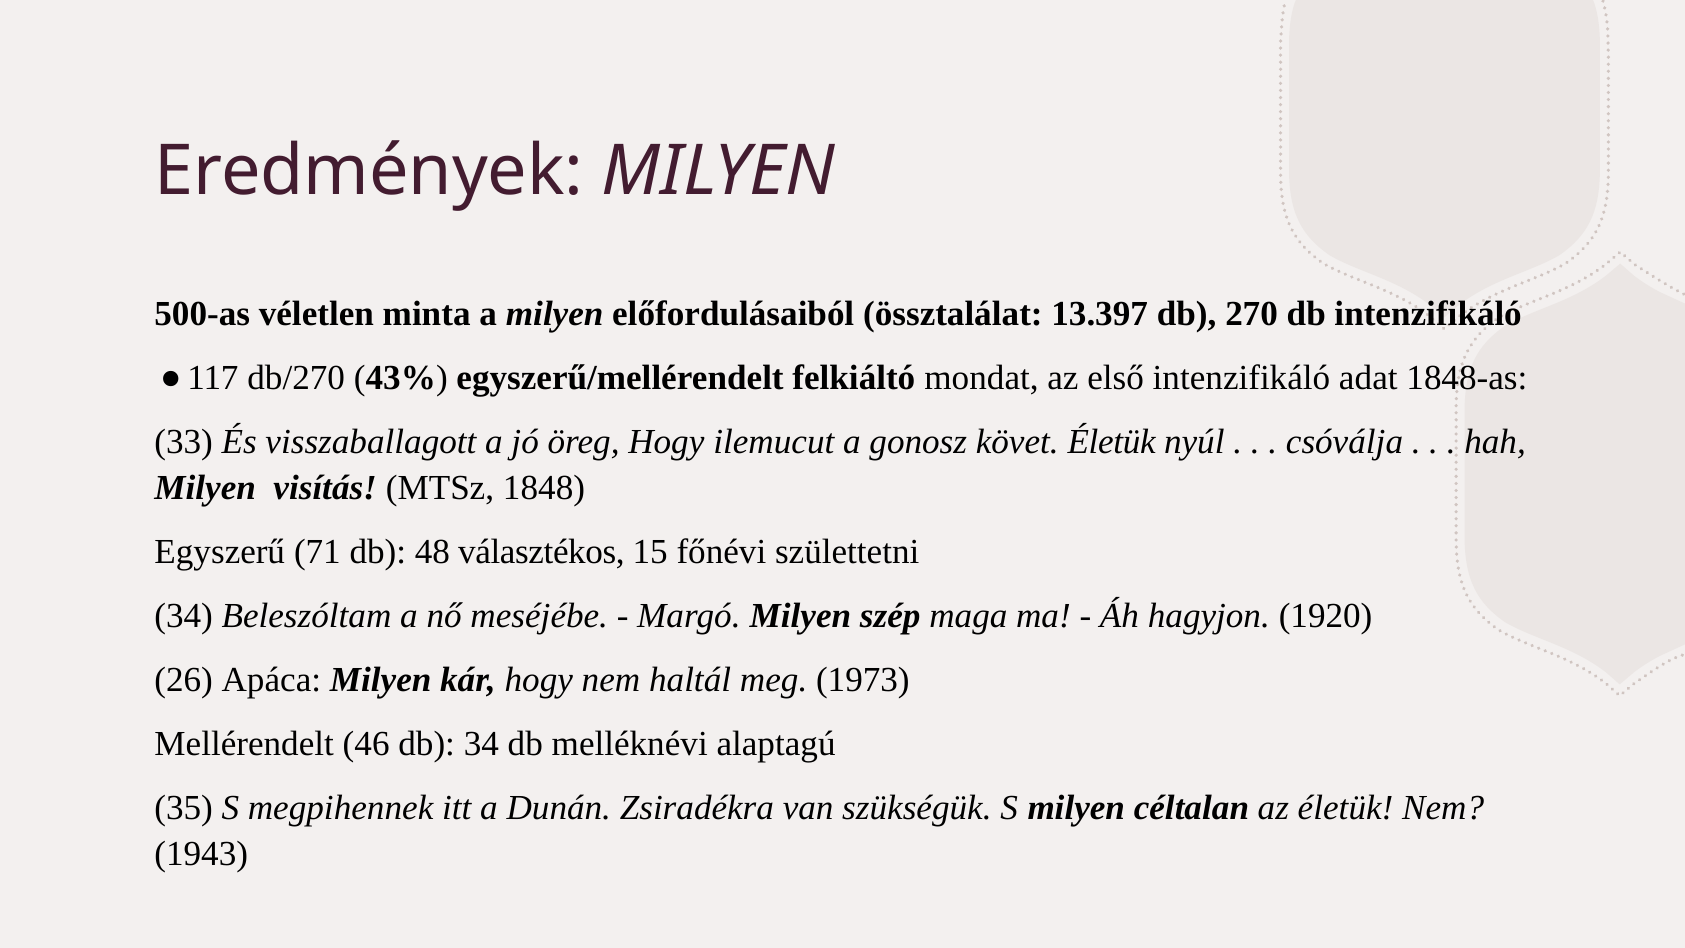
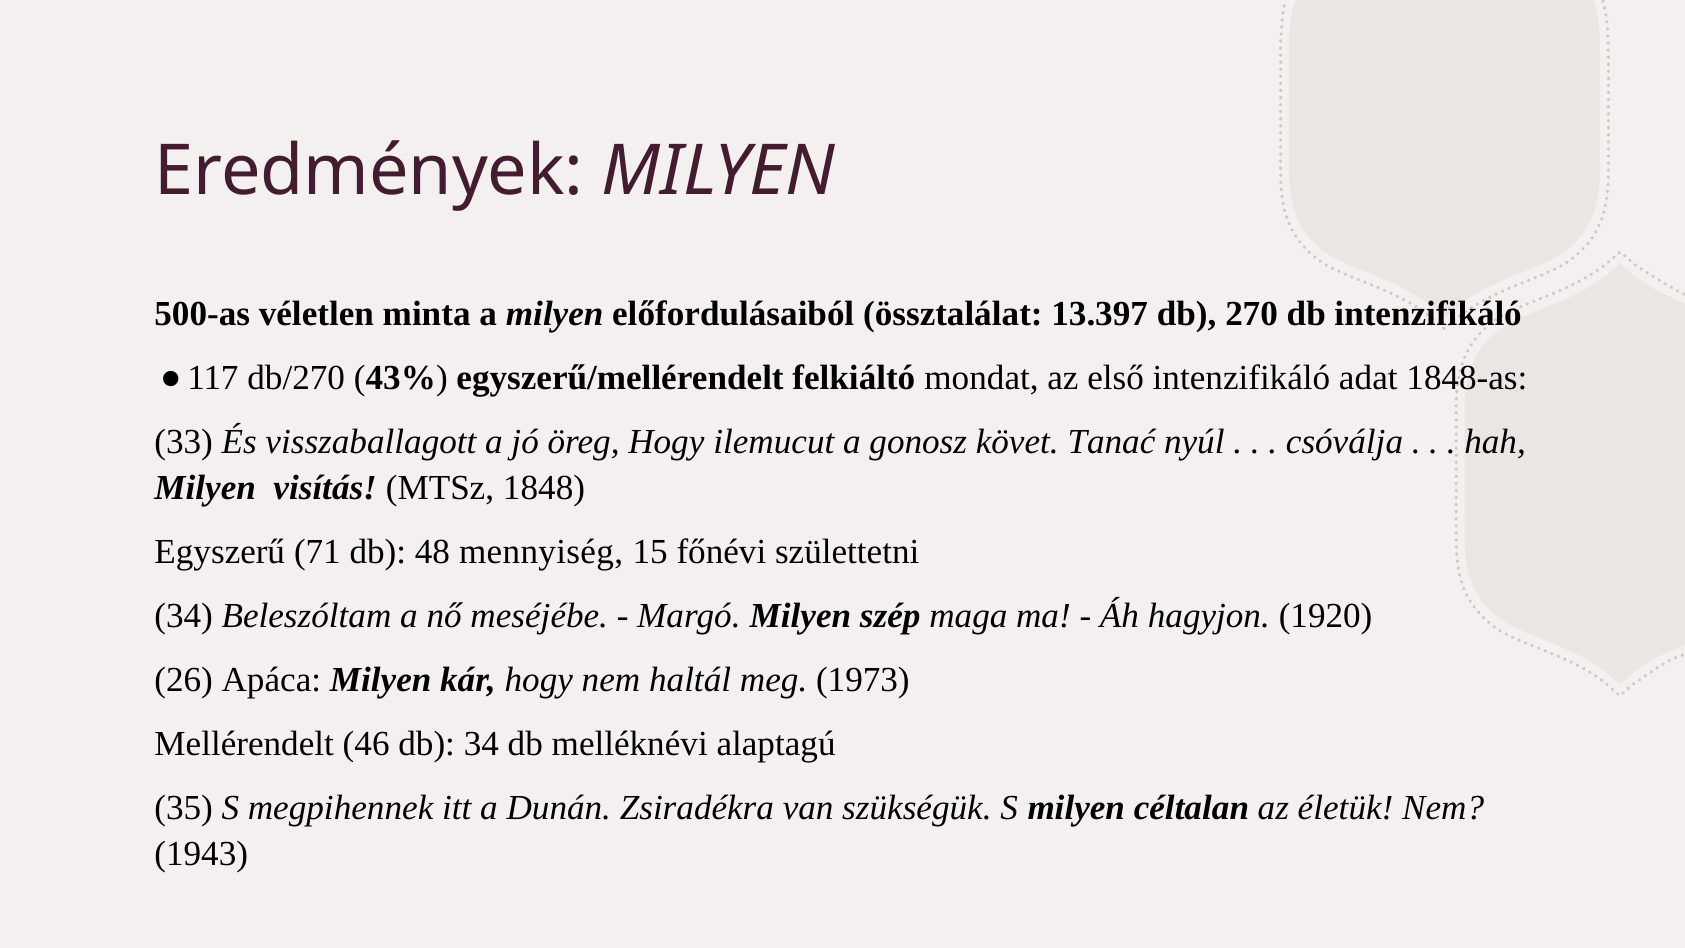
követ Életük: Életük -> Tanać
választékos: választékos -> mennyiség
